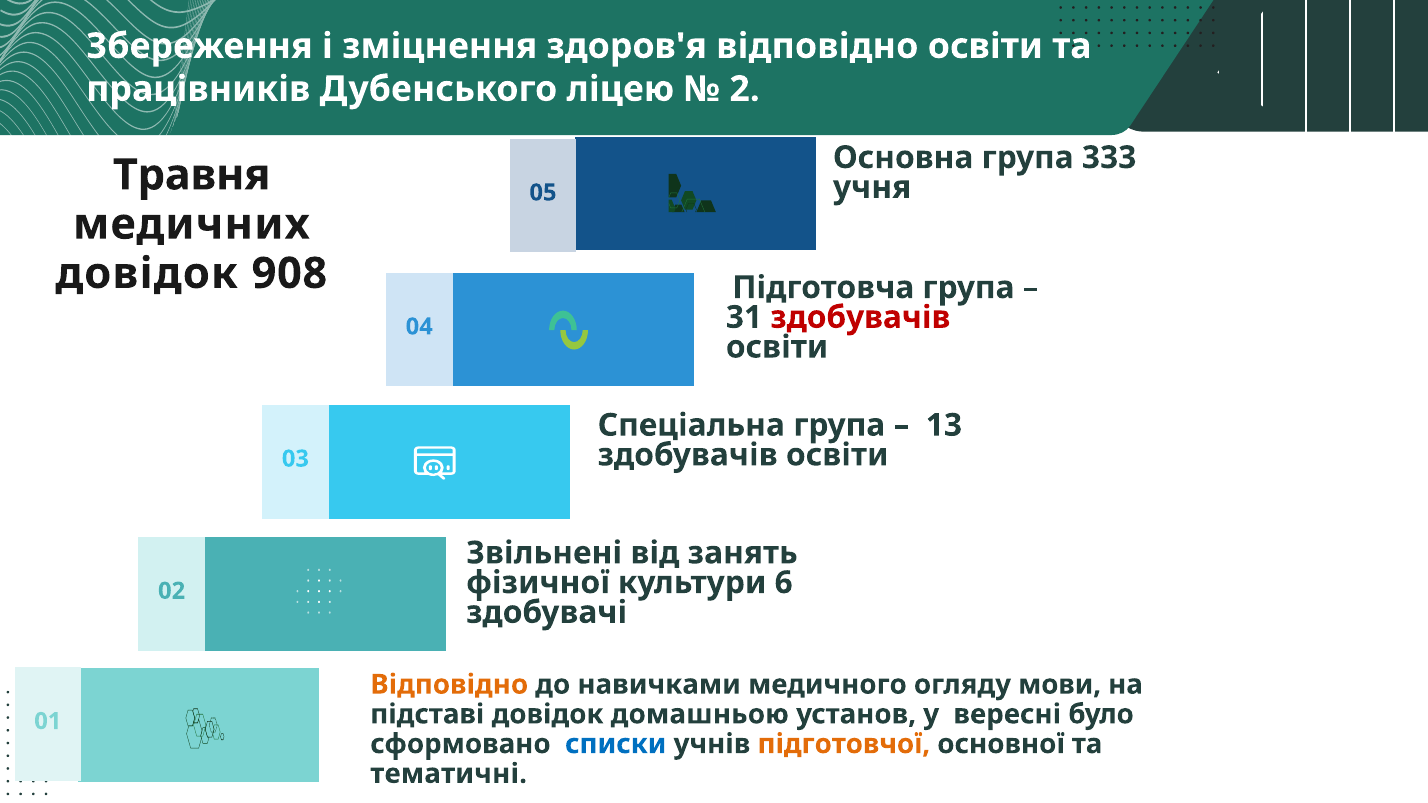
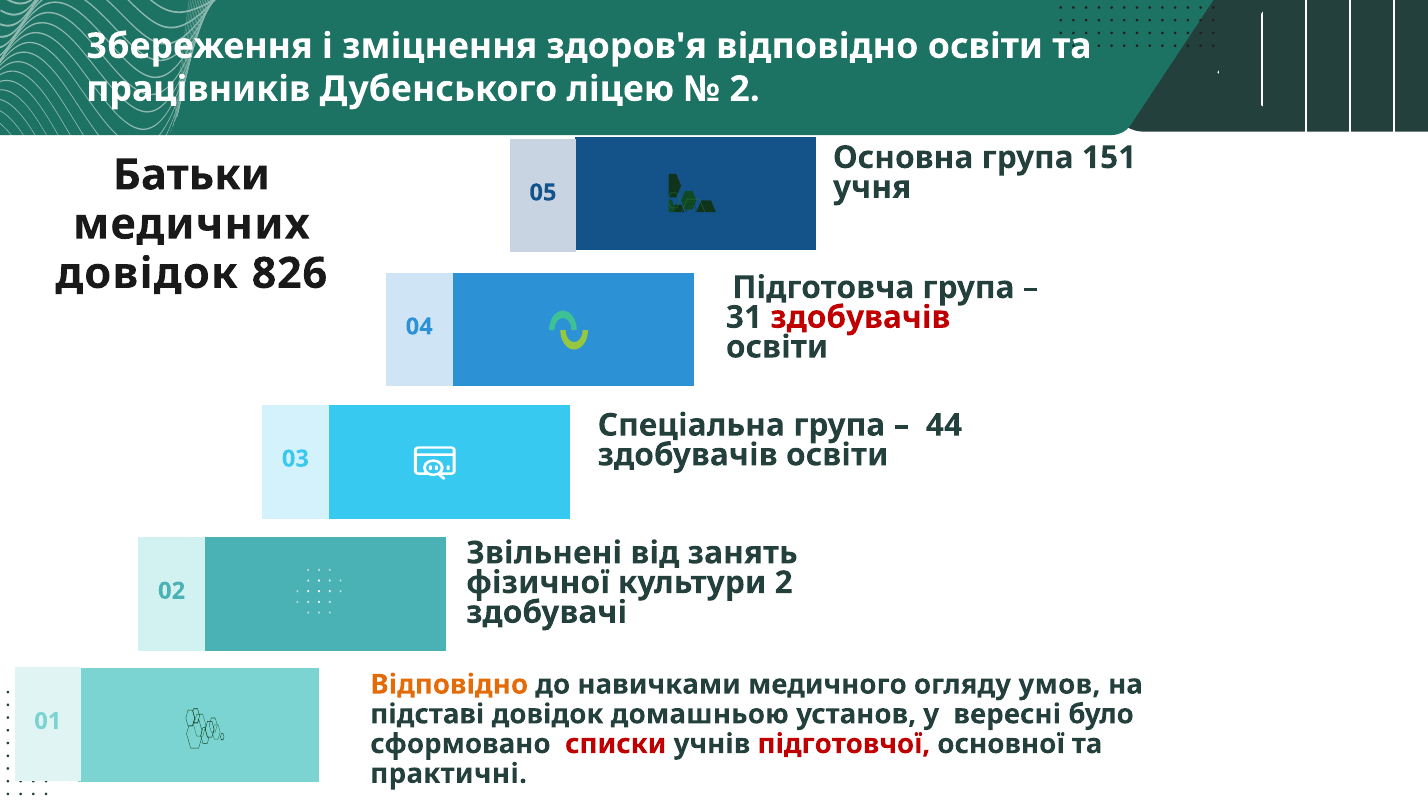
333: 333 -> 151
Травня: Травня -> Батьки
908: 908 -> 826
13: 13 -> 44
культури 6: 6 -> 2
мови: мови -> умов
списки colour: blue -> red
підготовчої colour: orange -> red
тематичні: тематичні -> практичні
